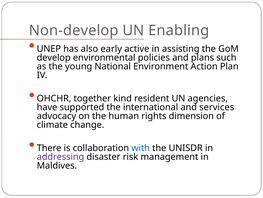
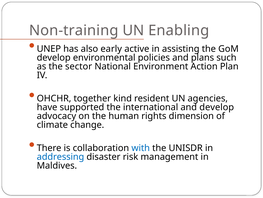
Non-develop: Non-develop -> Non-training
young: young -> sector
and services: services -> develop
addressing colour: purple -> blue
